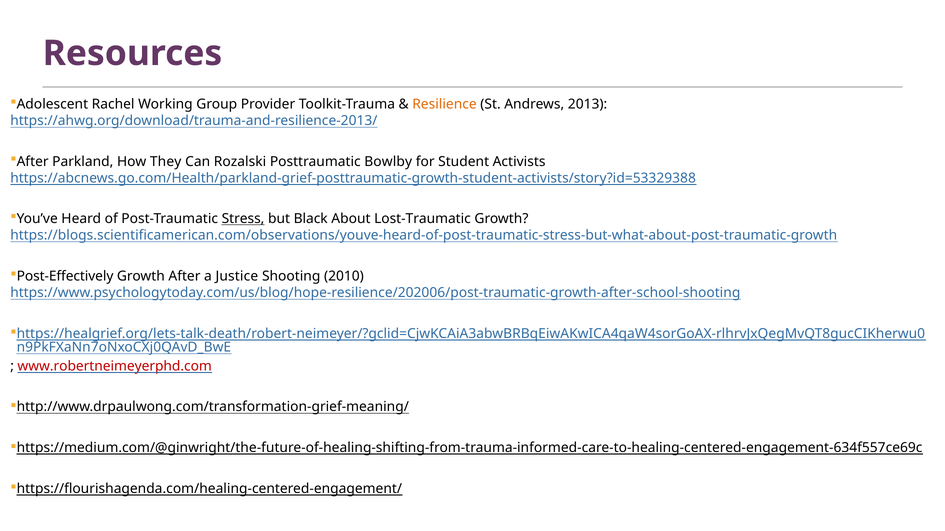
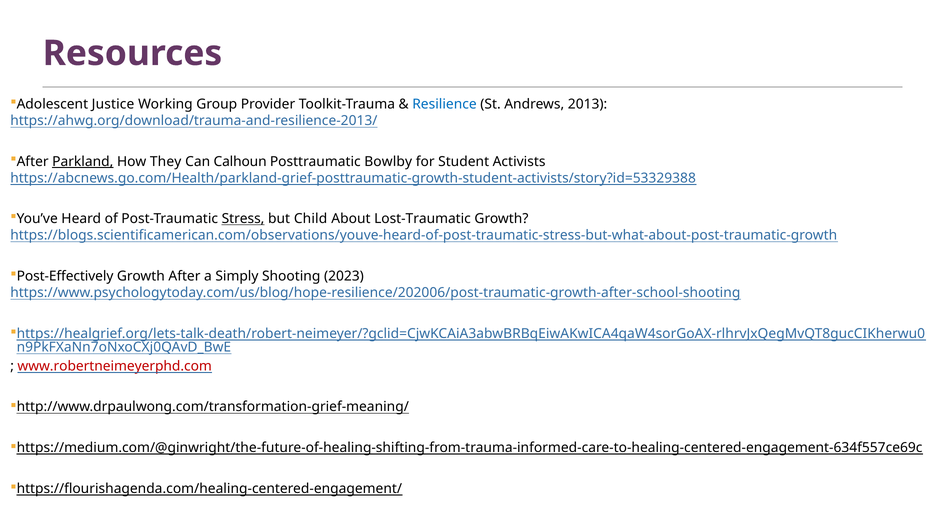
Rachel: Rachel -> Justice
Resilience colour: orange -> blue
Parkland underline: none -> present
Rozalski: Rozalski -> Calhoun
Black: Black -> Child
Justice: Justice -> Simply
2010: 2010 -> 2023
